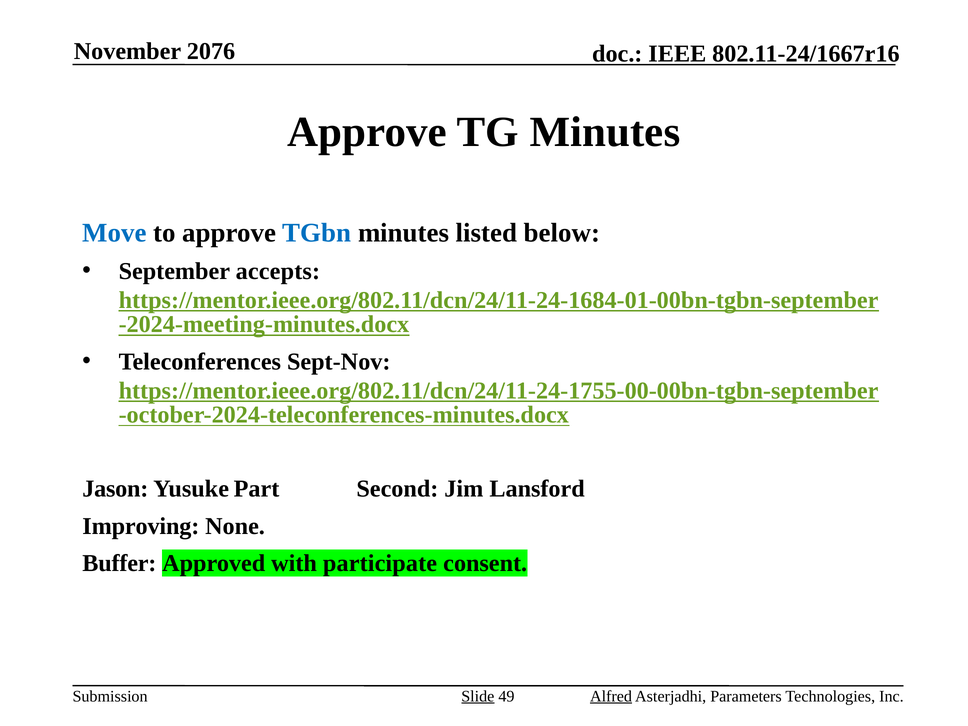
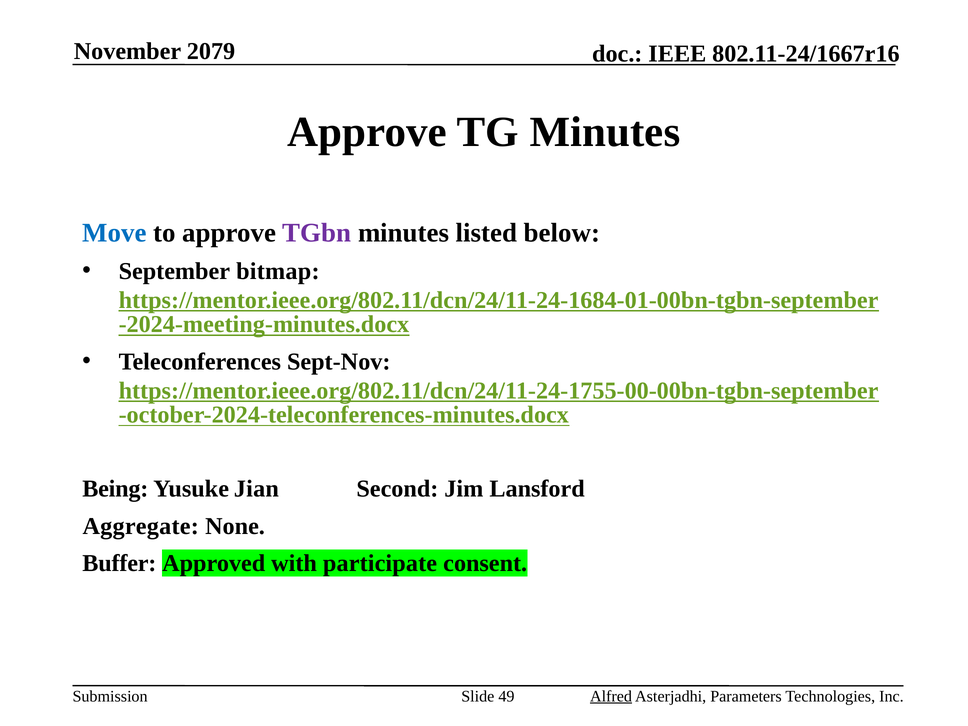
2076: 2076 -> 2079
TGbn colour: blue -> purple
accepts: accepts -> bitmap
Jason: Jason -> Being
Part: Part -> Jian
Improving: Improving -> Aggregate
Slide underline: present -> none
